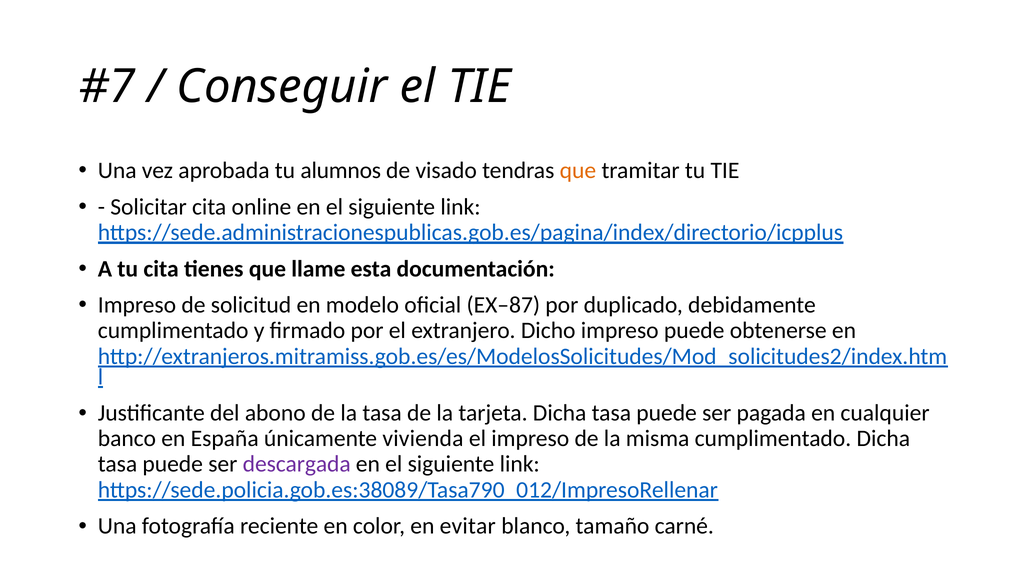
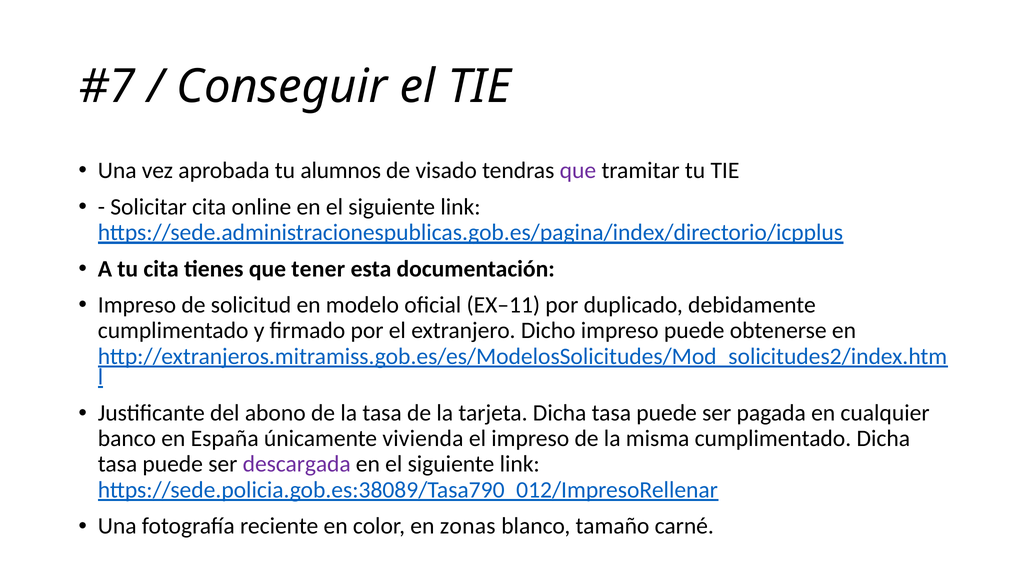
que at (578, 171) colour: orange -> purple
llame: llame -> tener
EX–87: EX–87 -> EX–11
evitar: evitar -> zonas
